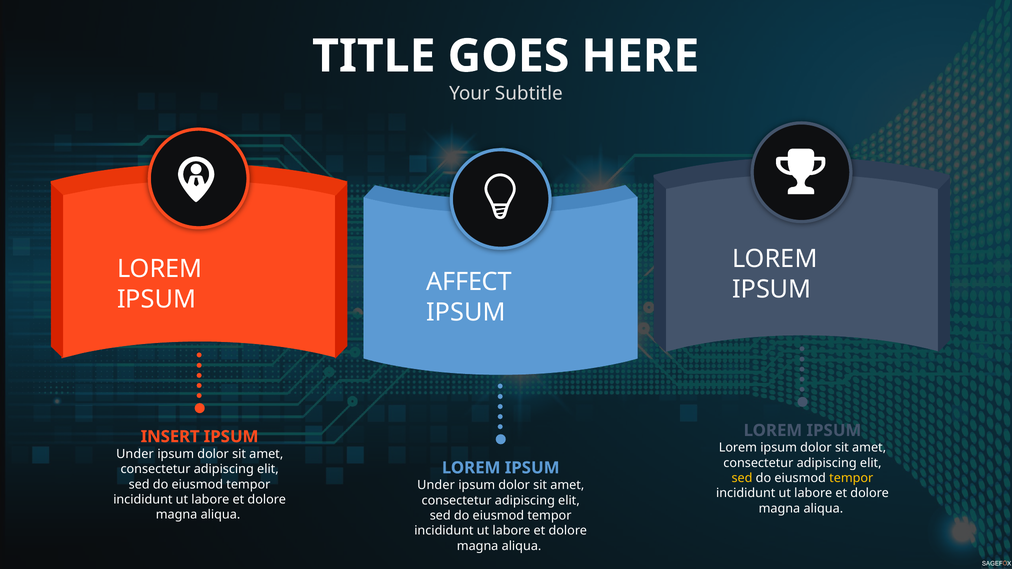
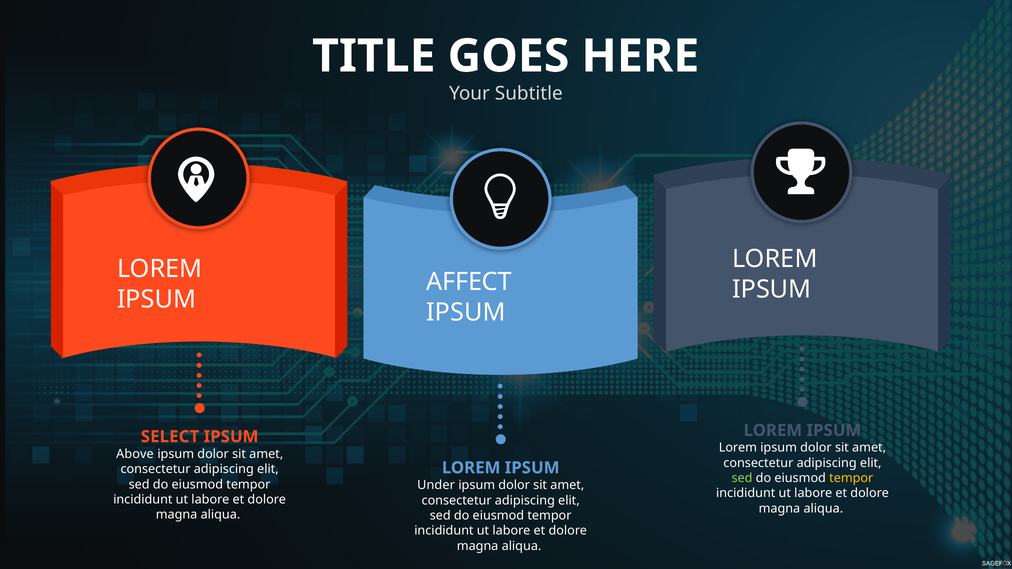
INSERT: INSERT -> SELECT
Under at (135, 454): Under -> Above
sed at (742, 478) colour: yellow -> light green
